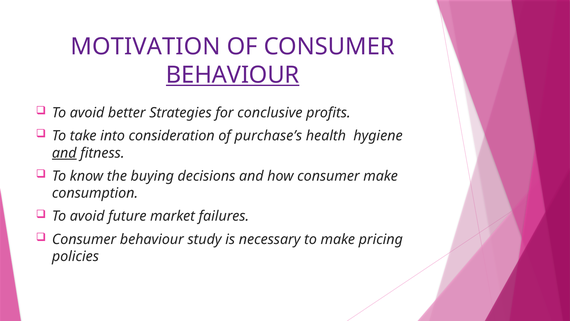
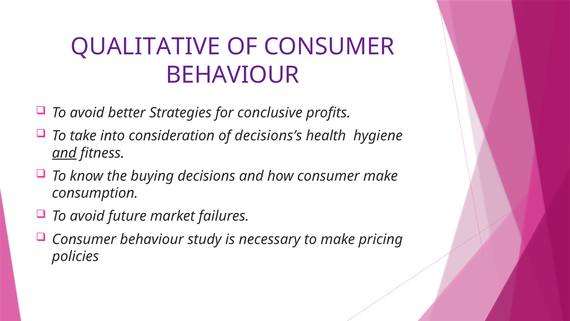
MOTIVATION: MOTIVATION -> QUALITATIVE
BEHAVIOUR at (233, 75) underline: present -> none
purchase’s: purchase’s -> decisions’s
